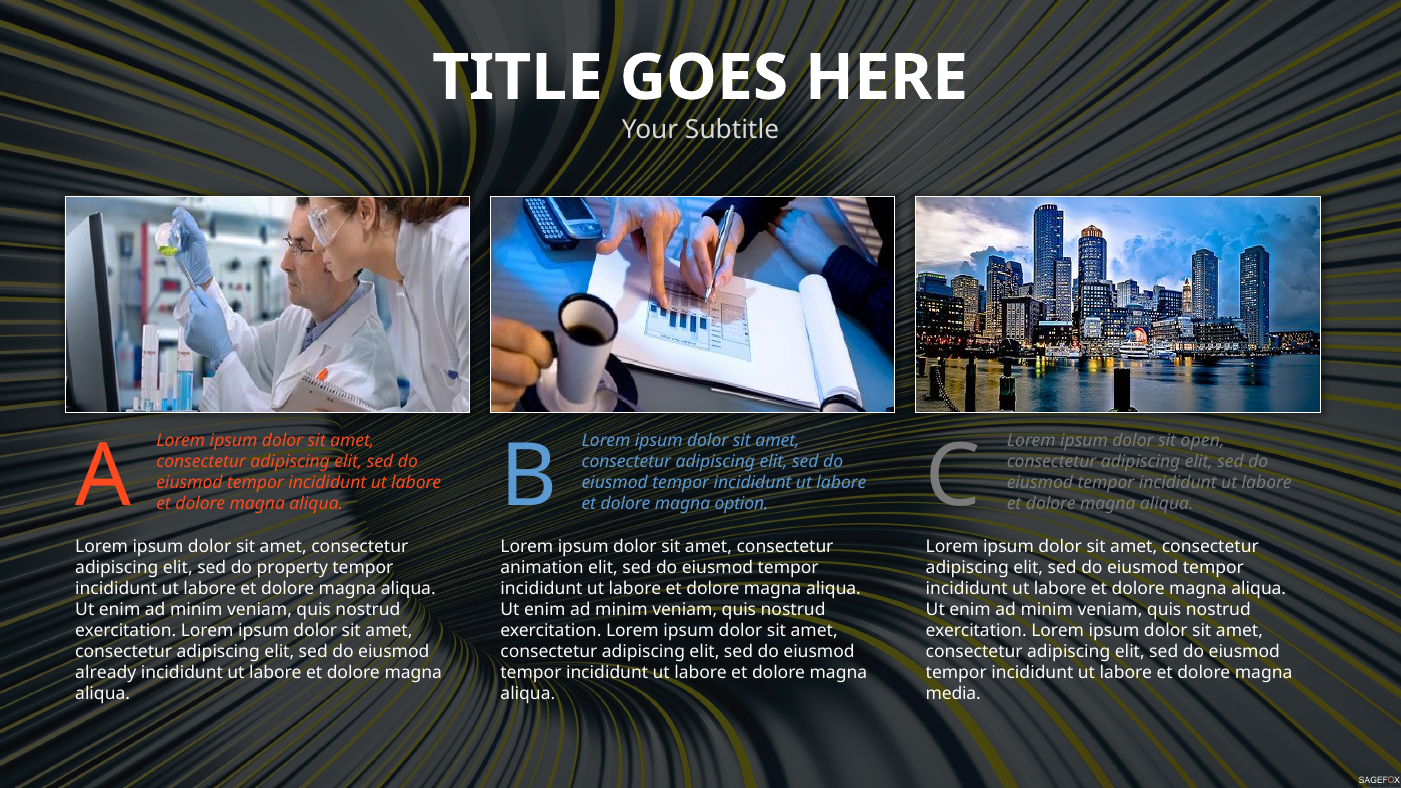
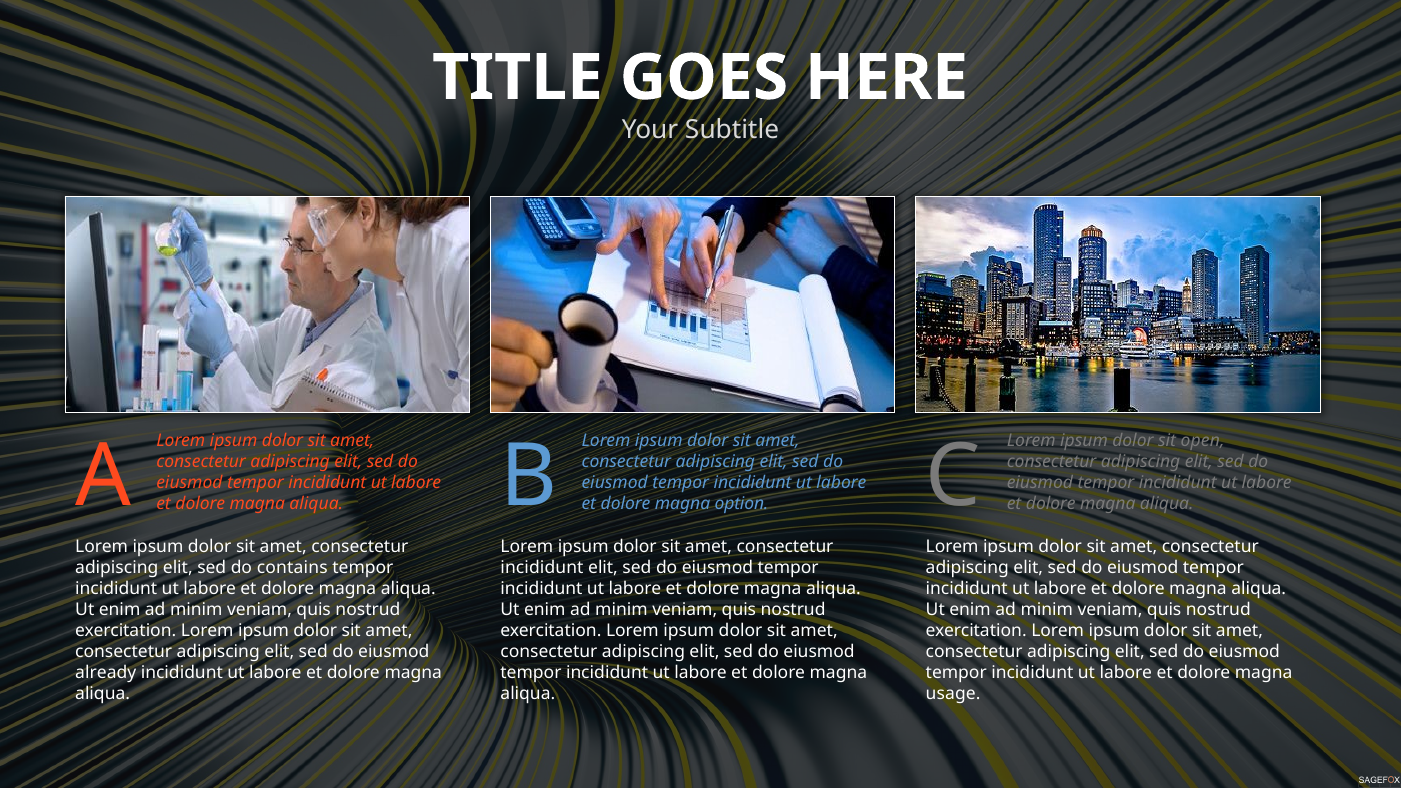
property: property -> contains
animation at (542, 567): animation -> incididunt
media: media -> usage
